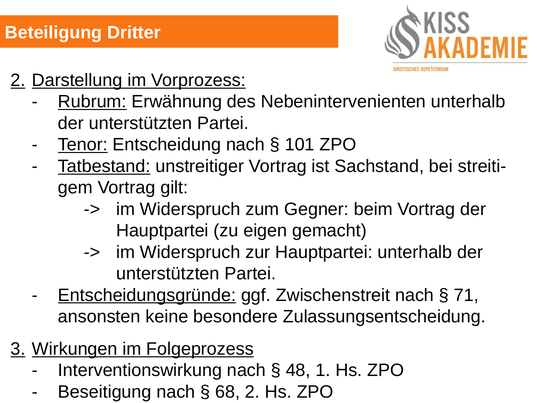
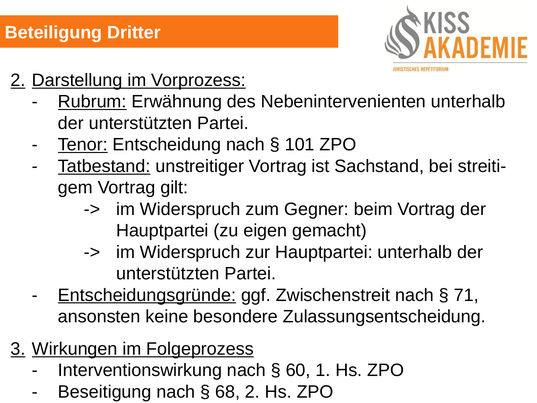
48: 48 -> 60
